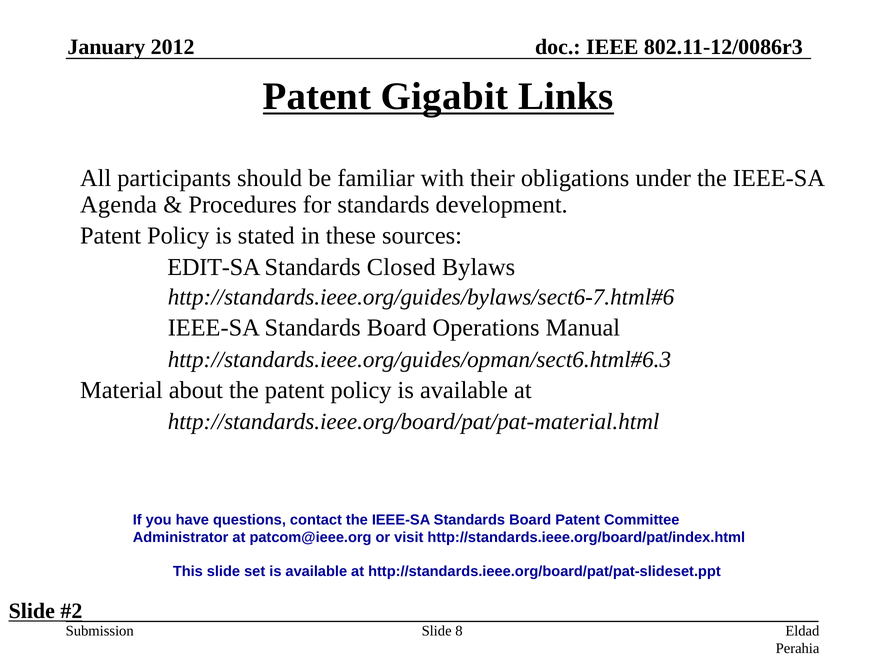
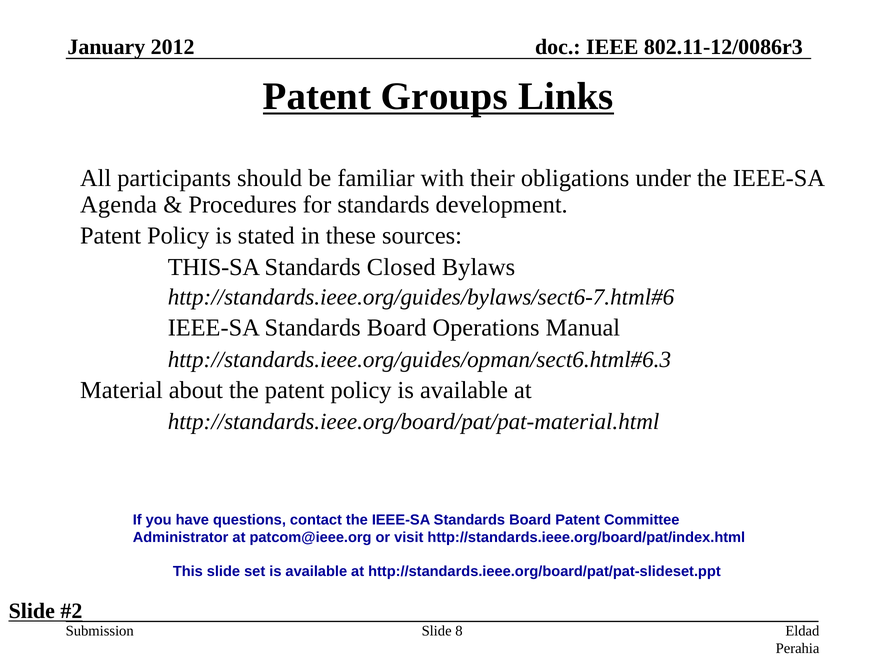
Gigabit: Gigabit -> Groups
EDIT-SA: EDIT-SA -> THIS-SA
